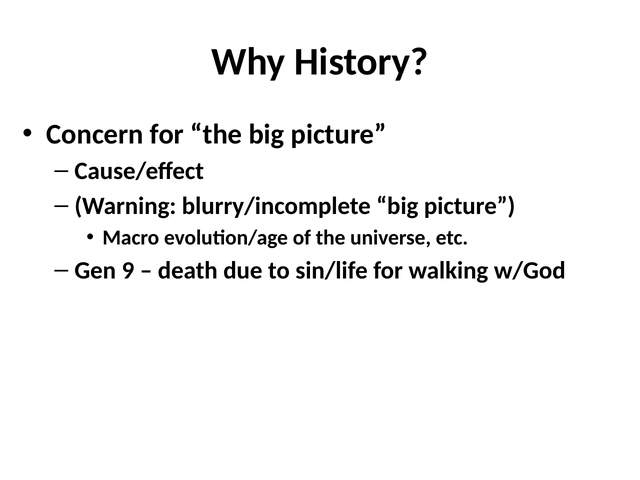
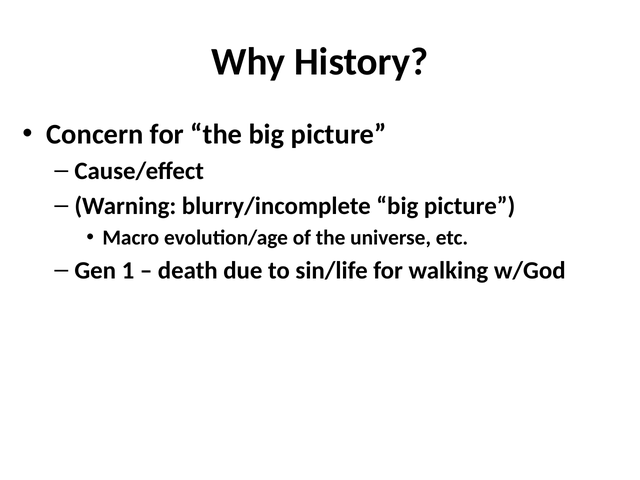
9: 9 -> 1
